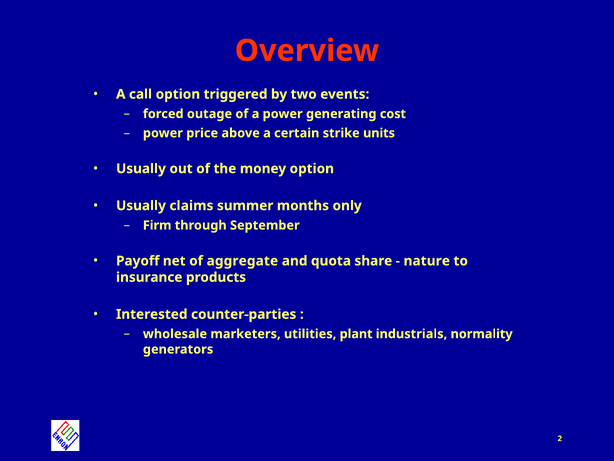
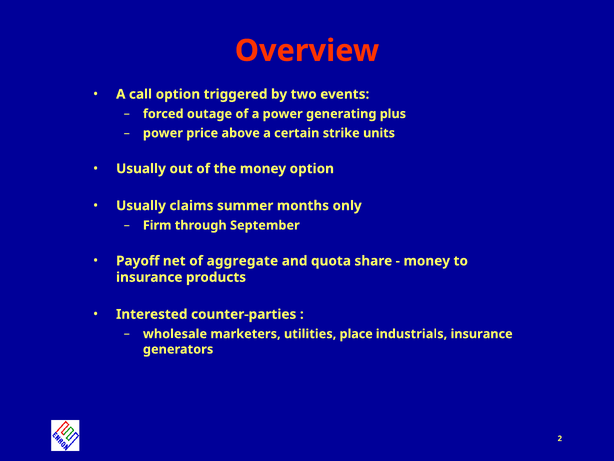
cost: cost -> plus
nature at (427, 261): nature -> money
plant: plant -> place
industrials normality: normality -> insurance
